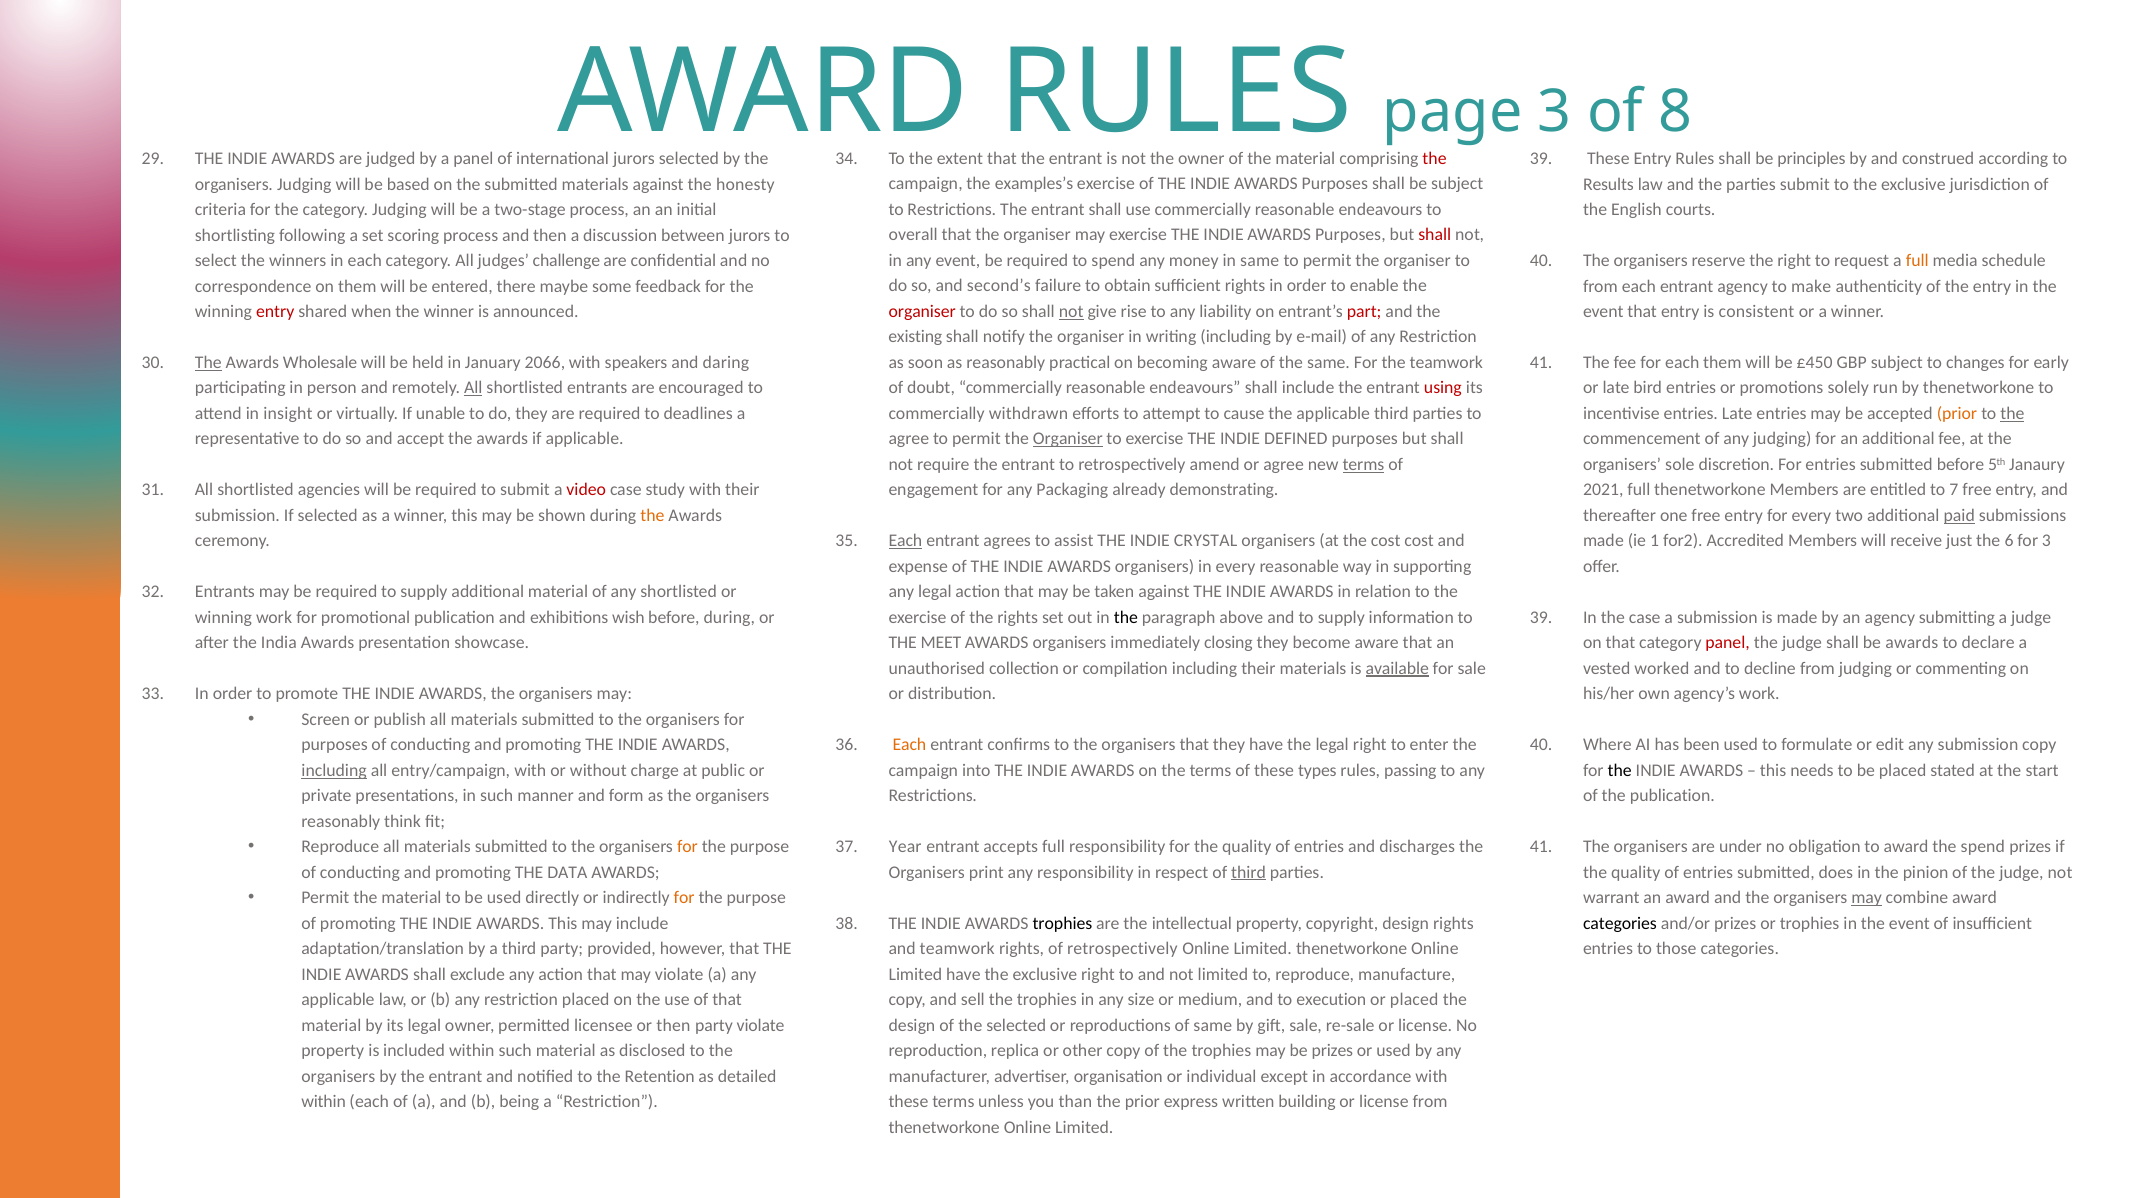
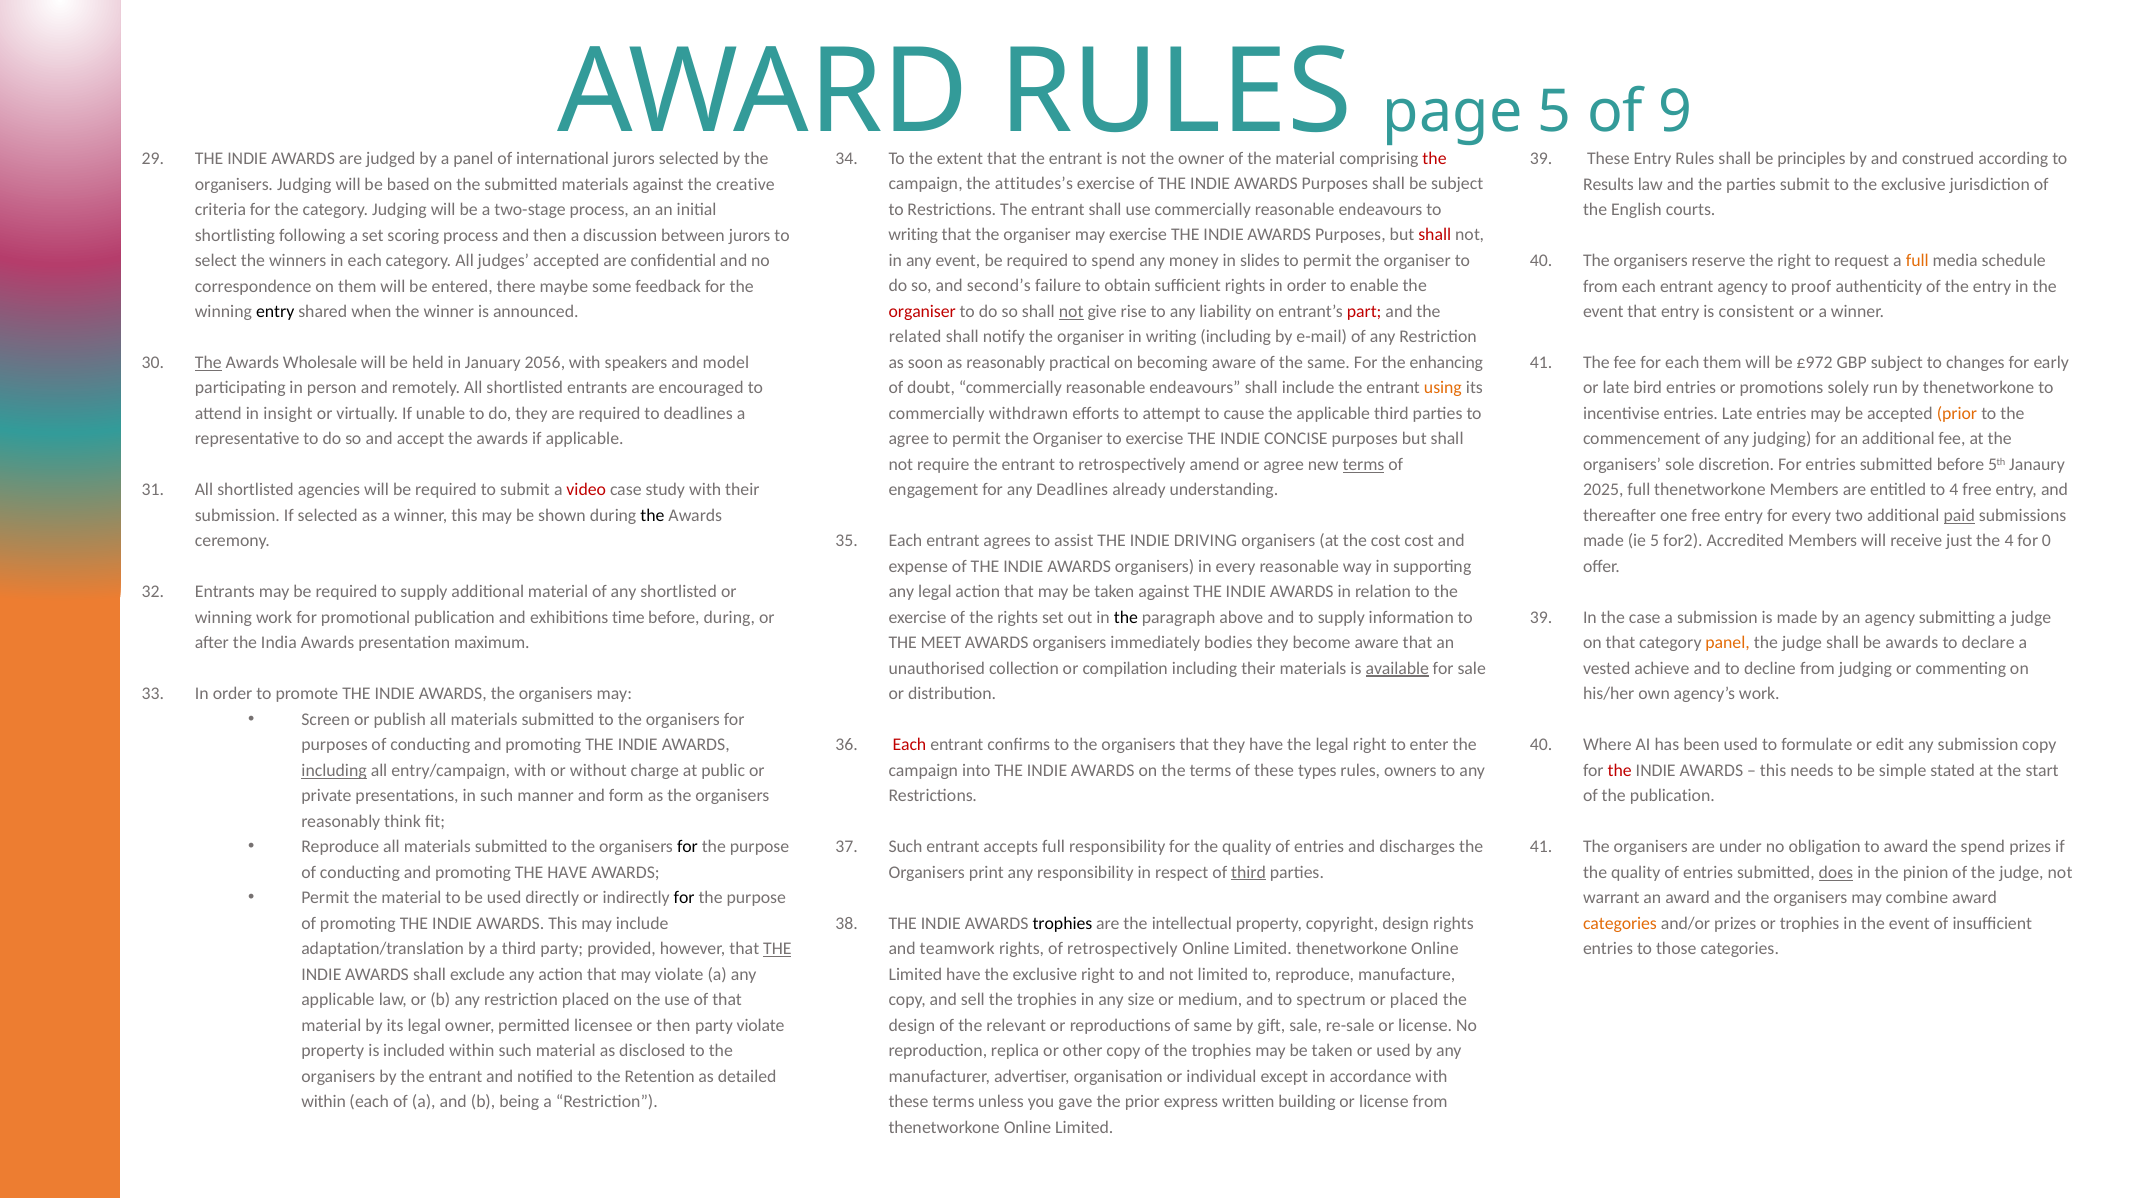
page 3: 3 -> 5
8: 8 -> 9
examples’s: examples’s -> attitudes’s
honesty: honesty -> creative
overall at (913, 235): overall -> writing
judges challenge: challenge -> accepted
in same: same -> slides
make: make -> proof
entry at (275, 312) colour: red -> black
existing: existing -> related
the teamwork: teamwork -> enhancing
2066: 2066 -> 2056
daring: daring -> model
£450: £450 -> £972
using colour: red -> orange
All at (473, 388) underline: present -> none
the at (2012, 414) underline: present -> none
Organiser at (1068, 439) underline: present -> none
DEFINED: DEFINED -> CONCISE
any Packaging: Packaging -> Deadlines
demonstrating: demonstrating -> understanding
2021: 2021 -> 2025
to 7: 7 -> 4
the at (652, 516) colour: orange -> black
Each at (905, 541) underline: present -> none
CRYSTAL: CRYSTAL -> DRIVING
ie 1: 1 -> 5
the 6: 6 -> 4
for 3: 3 -> 0
wish: wish -> time
closing: closing -> bodies
showcase: showcase -> maximum
panel at (1728, 643) colour: red -> orange
worked: worked -> achieve
Each at (909, 745) colour: orange -> red
passing: passing -> owners
the at (1620, 771) colour: black -> red
be placed: placed -> simple
for at (687, 847) colour: orange -> black
Year at (905, 847): Year -> Such
THE DATA: DATA -> HAVE
does underline: none -> present
for at (684, 898) colour: orange -> black
may at (1867, 898) underline: present -> none
categories at (1620, 924) colour: black -> orange
THE at (777, 949) underline: none -> present
execution: execution -> spectrum
the selected: selected -> relevant
trophies may be prizes: prizes -> taken
than: than -> gave
